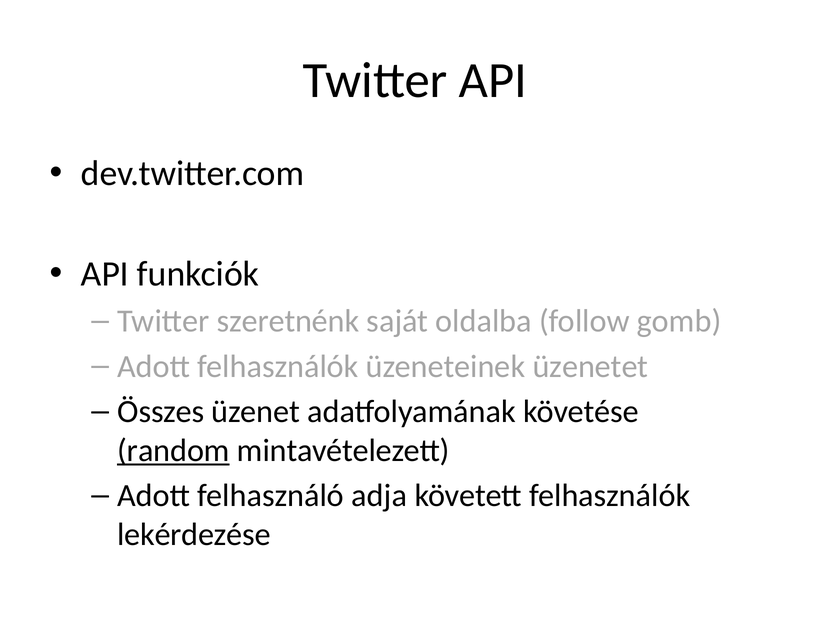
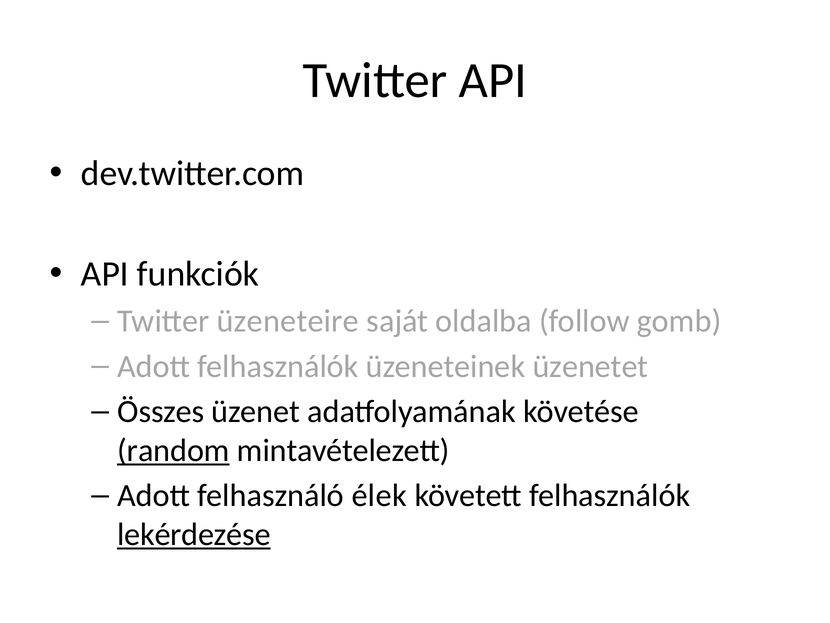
szeretnénk: szeretnénk -> üzeneteire
adja: adja -> élek
lekérdezése underline: none -> present
